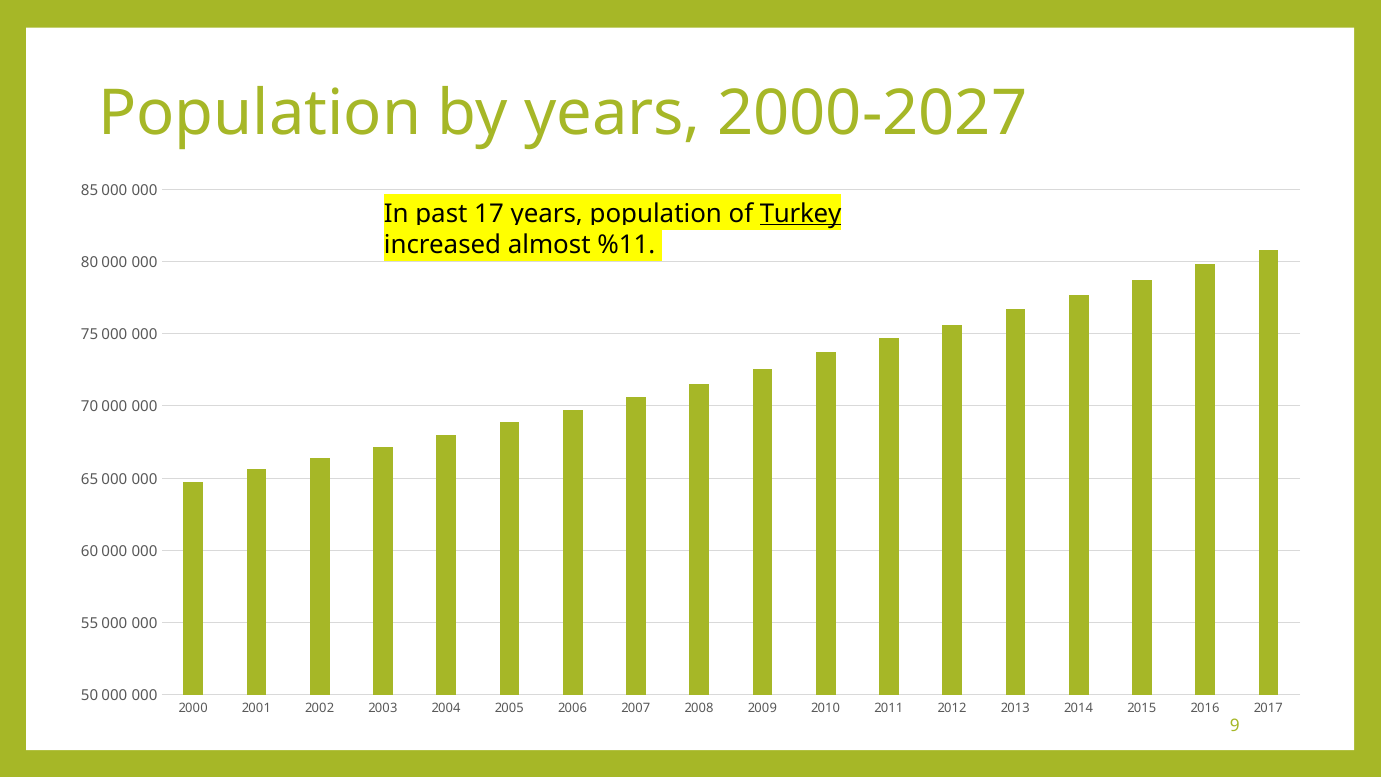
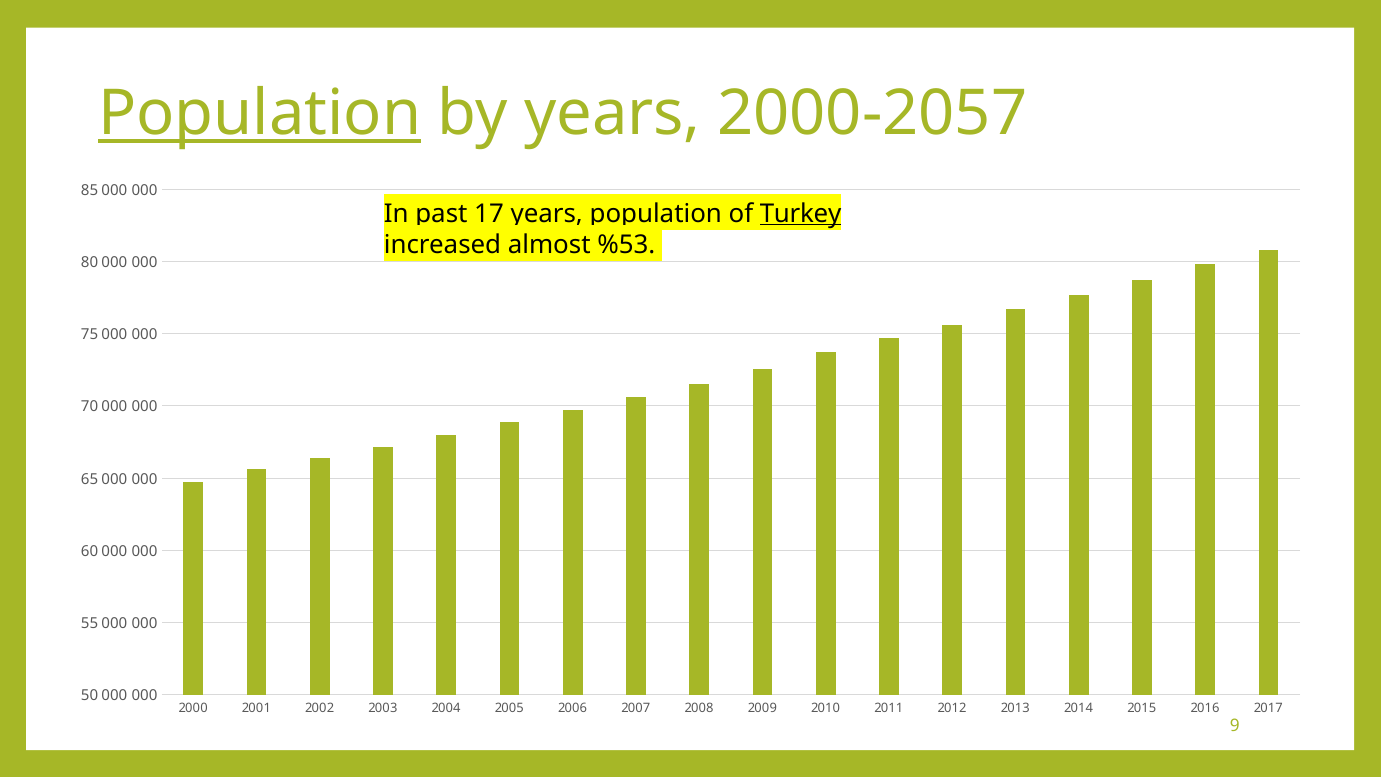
Population at (260, 114) underline: none -> present
2000-2027: 2000-2027 -> 2000-2057
%11: %11 -> %53
